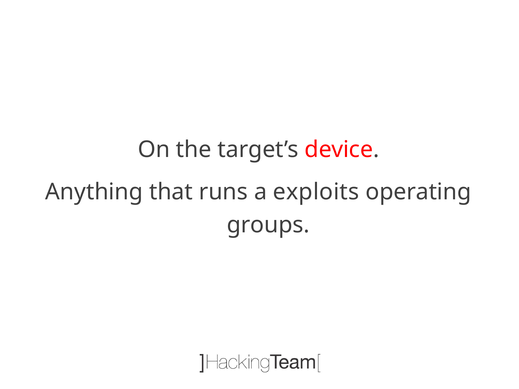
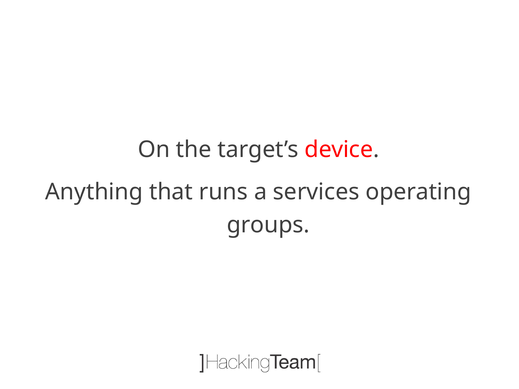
exploits: exploits -> services
